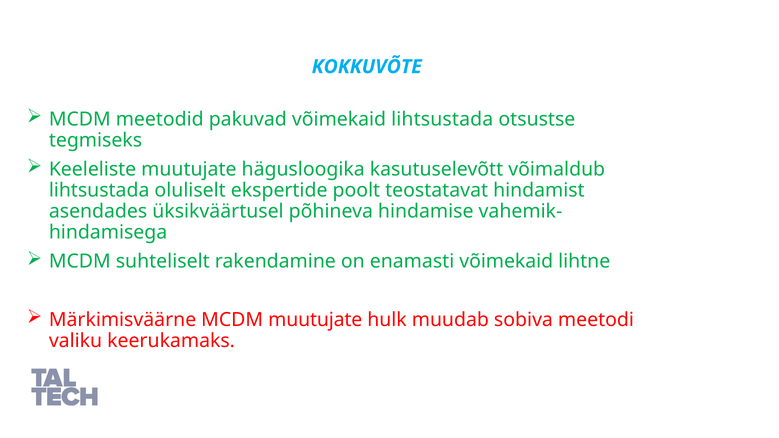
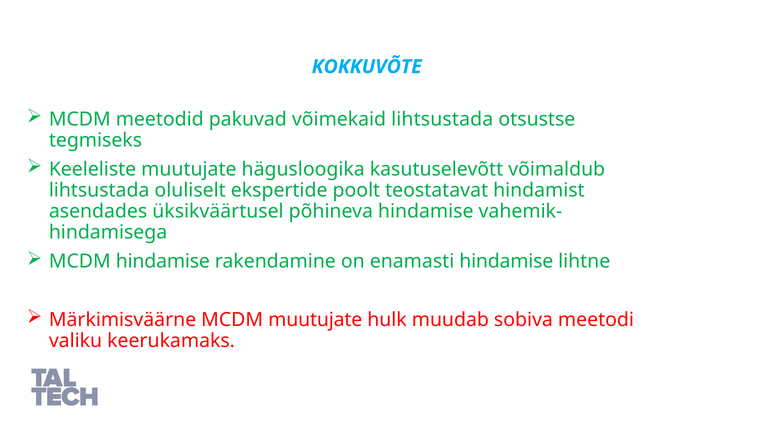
MCDM suhteliselt: suhteliselt -> hindamise
enamasti võimekaid: võimekaid -> hindamise
